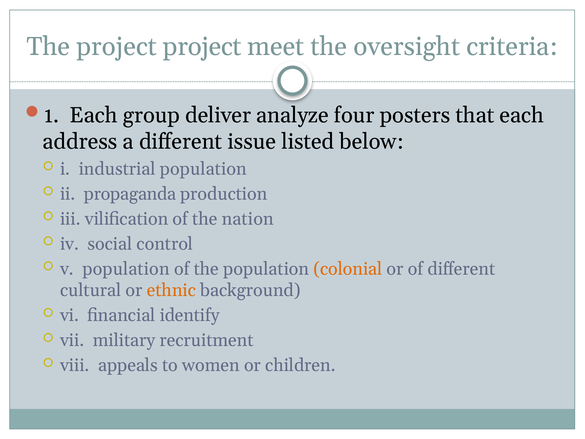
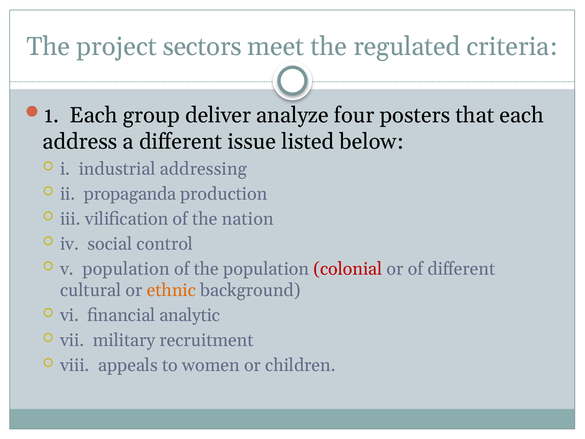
project project: project -> sectors
oversight: oversight -> regulated
industrial population: population -> addressing
colonial colour: orange -> red
identify: identify -> analytic
